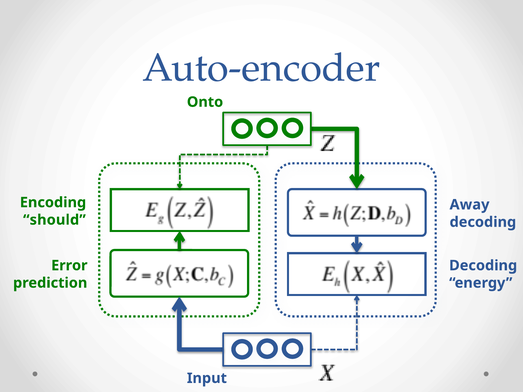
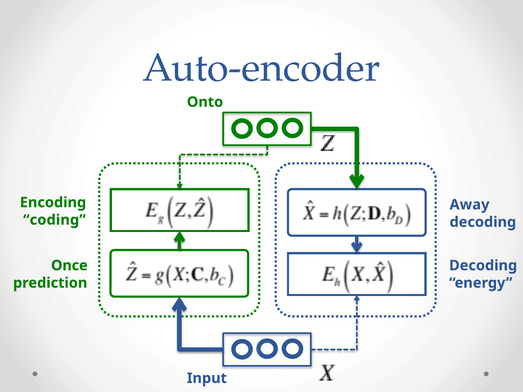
should: should -> coding
Error: Error -> Once
